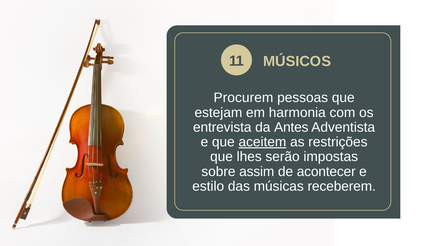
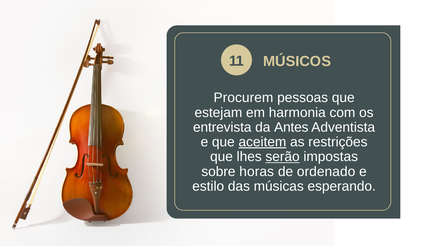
serão underline: none -> present
assim: assim -> horas
acontecer: acontecer -> ordenado
receberem: receberem -> esperando
